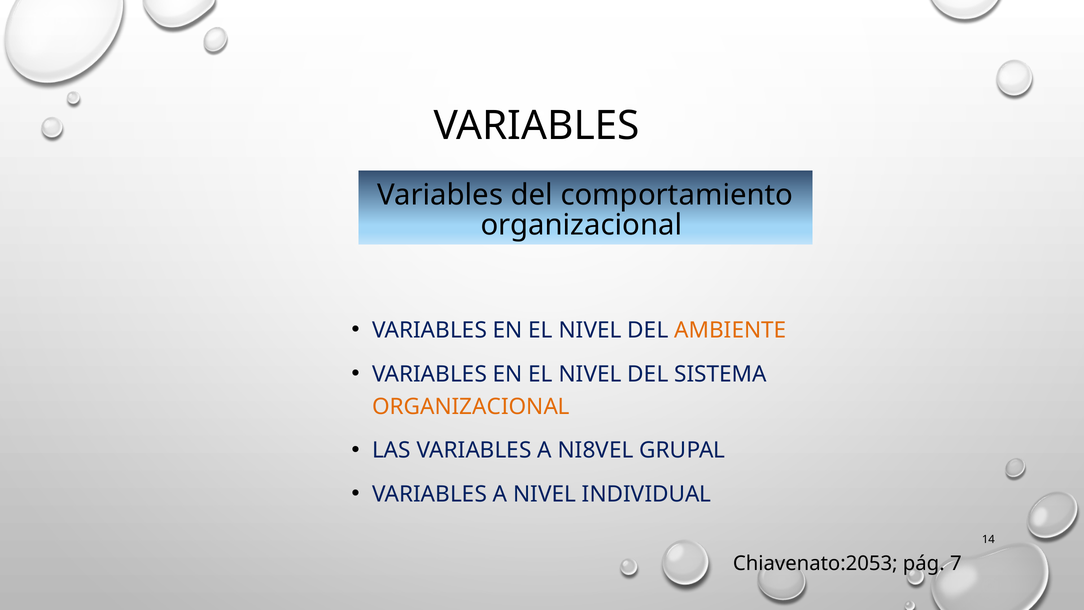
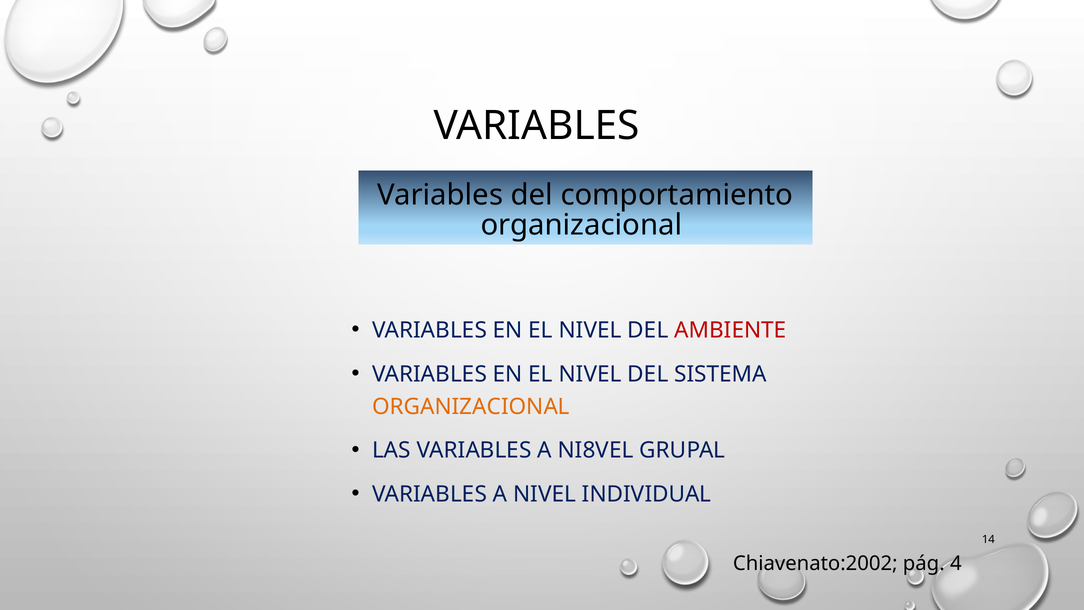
AMBIENTE colour: orange -> red
Chiavenato:2053: Chiavenato:2053 -> Chiavenato:2002
7: 7 -> 4
